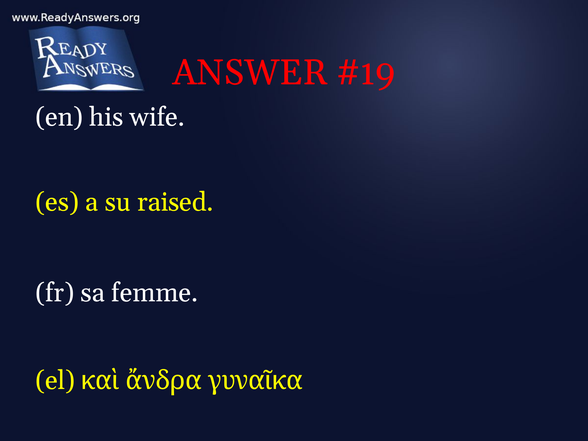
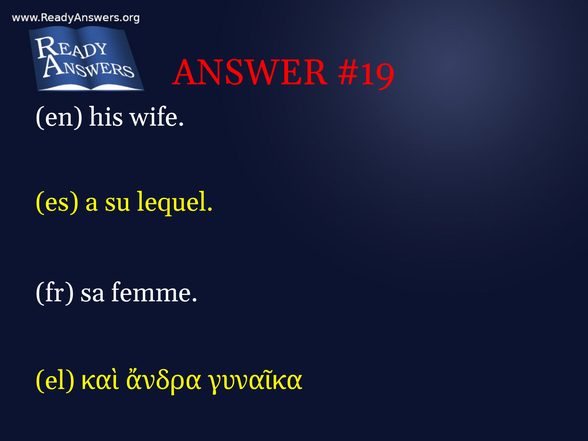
raised: raised -> lequel
